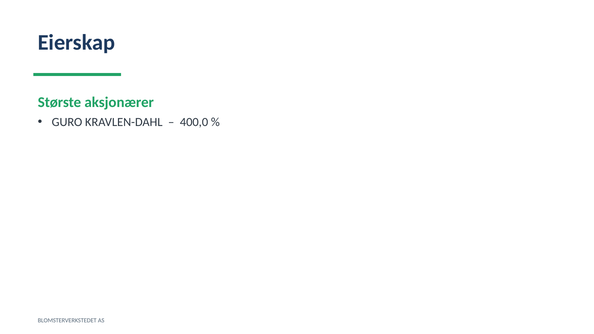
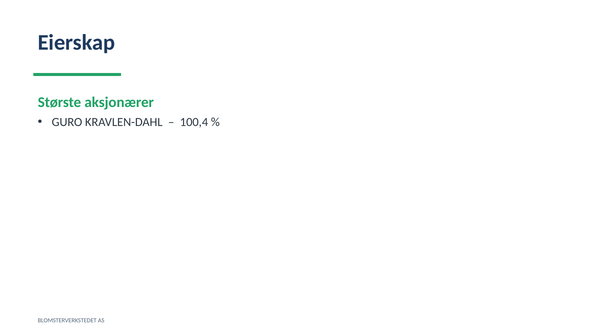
400,0: 400,0 -> 100,4
